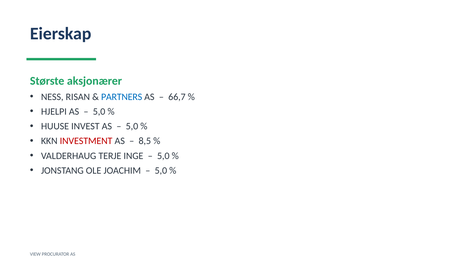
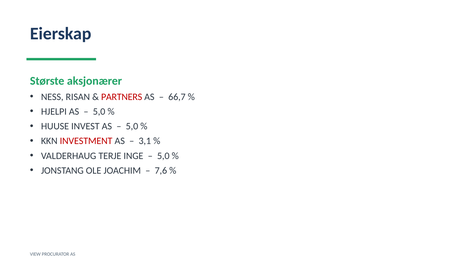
PARTNERS colour: blue -> red
8,5: 8,5 -> 3,1
5,0 at (161, 170): 5,0 -> 7,6
